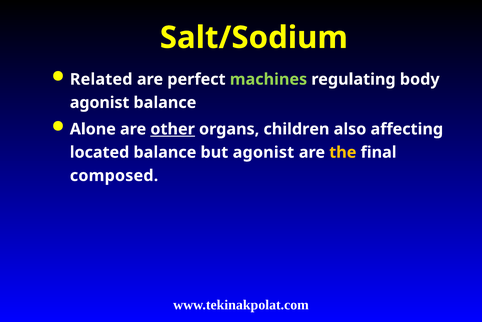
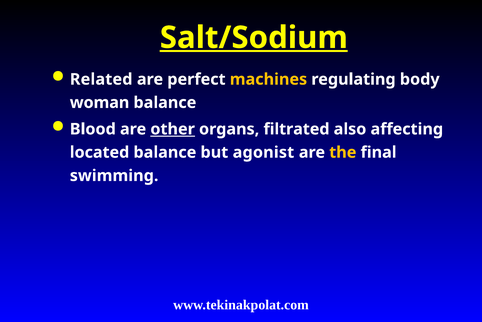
Salt/Sodium underline: none -> present
machines colour: light green -> yellow
agonist at (100, 103): agonist -> woman
Alone: Alone -> Blood
children: children -> filtrated
composed: composed -> swimming
